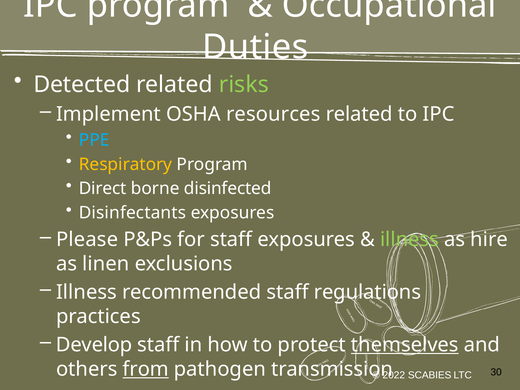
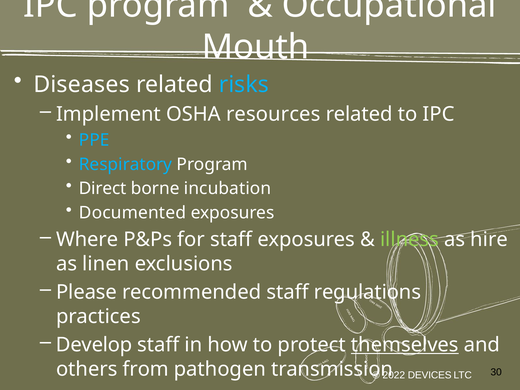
Duties: Duties -> Mouth
Detected: Detected -> Diseases
risks colour: light green -> light blue
Respiratory colour: yellow -> light blue
disinfected: disinfected -> incubation
Disinfectants: Disinfectants -> Documented
Please: Please -> Where
Illness at (86, 292): Illness -> Please
from underline: present -> none
SCABIES: SCABIES -> DEVICES
